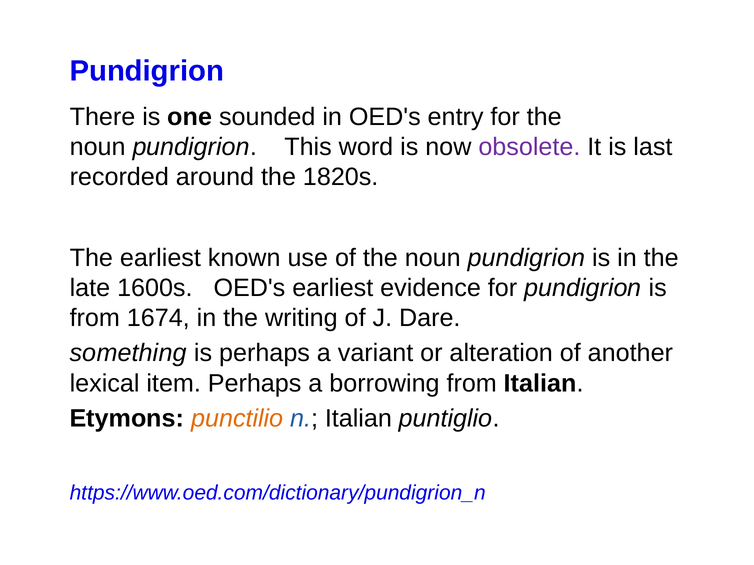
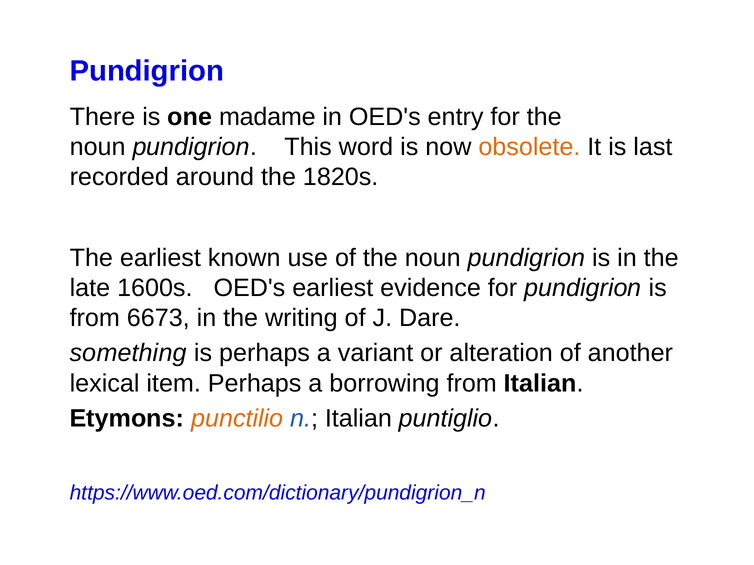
sounded: sounded -> madame
obsolete colour: purple -> orange
1674: 1674 -> 6673
